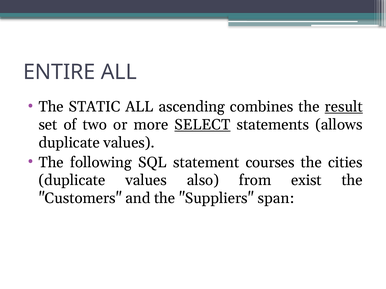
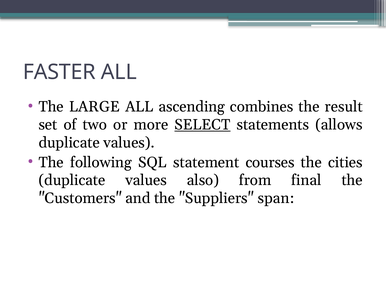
ENTIRE: ENTIRE -> FASTER
STATIC: STATIC -> LARGE
result underline: present -> none
exist: exist -> final
